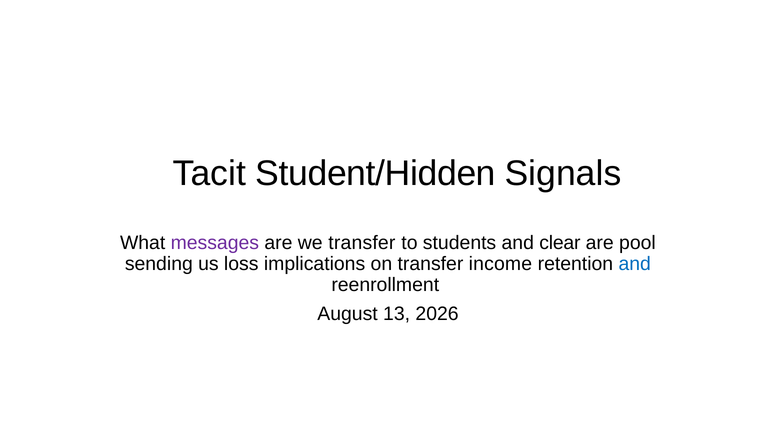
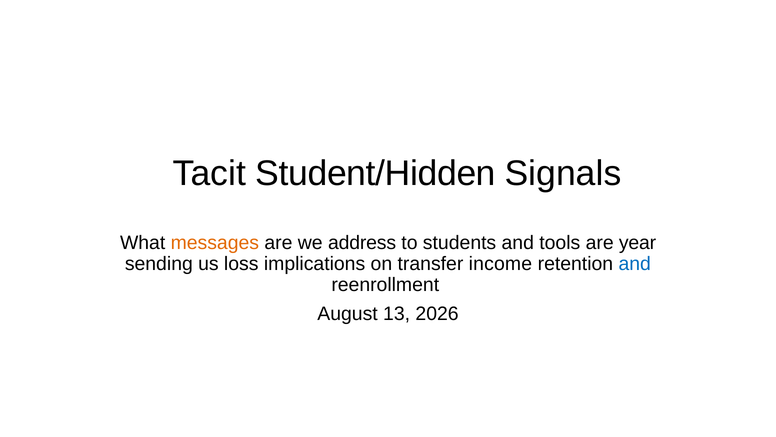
messages colour: purple -> orange
we transfer: transfer -> address
clear: clear -> tools
pool: pool -> year
